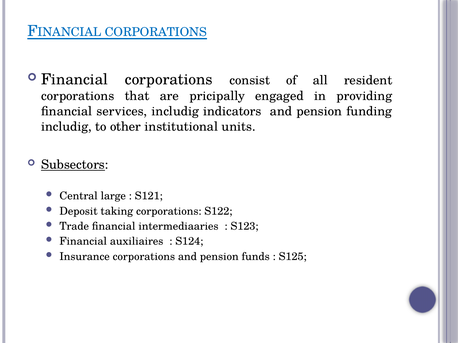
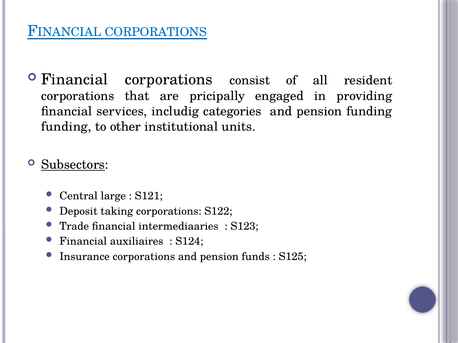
indicators: indicators -> categories
includig at (66, 127): includig -> funding
